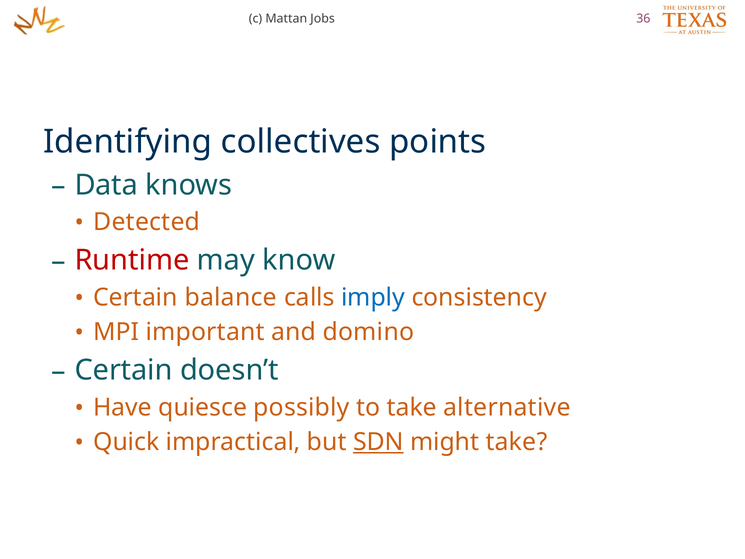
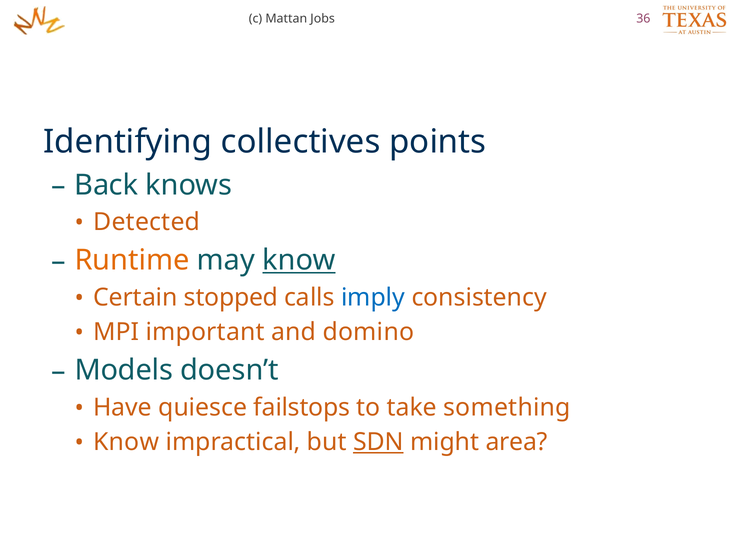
Data: Data -> Back
Runtime colour: red -> orange
know at (299, 260) underline: none -> present
balance: balance -> stopped
Certain at (124, 370): Certain -> Models
possibly: possibly -> failstops
alternative: alternative -> something
Quick at (126, 442): Quick -> Know
might take: take -> area
